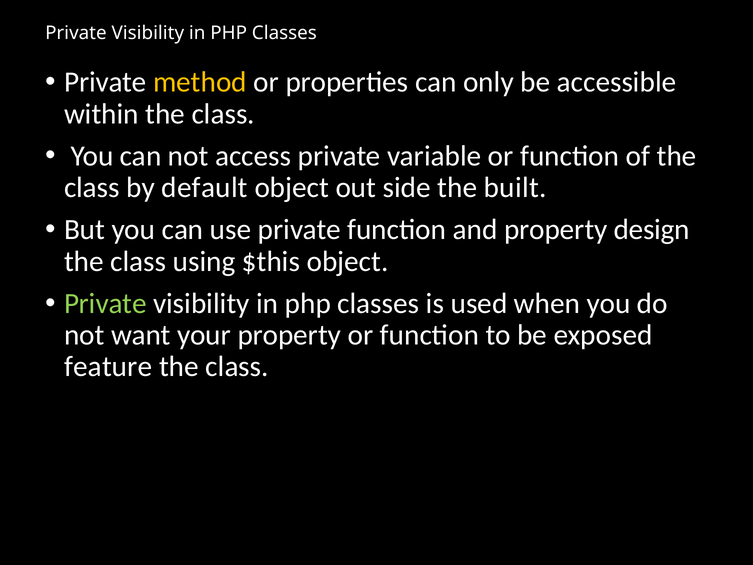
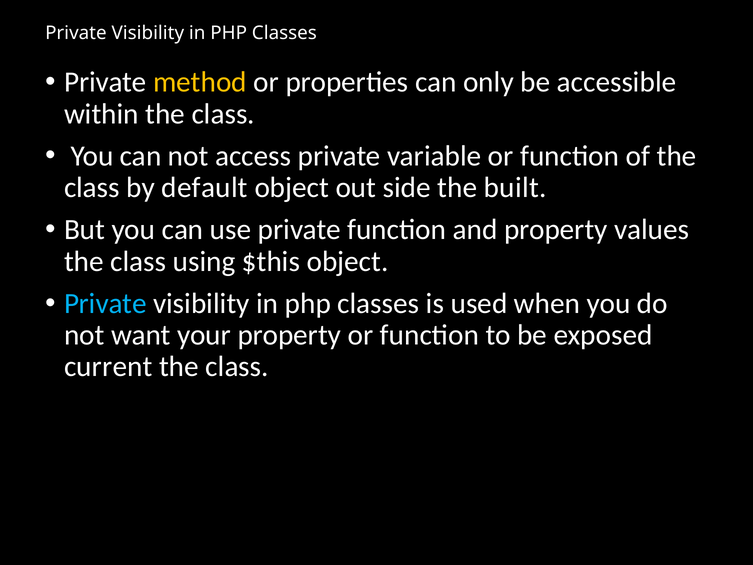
design: design -> values
Private at (105, 303) colour: light green -> light blue
feature: feature -> current
